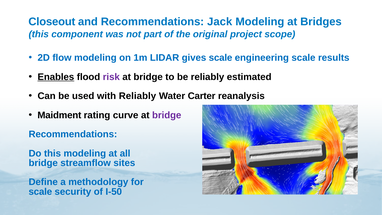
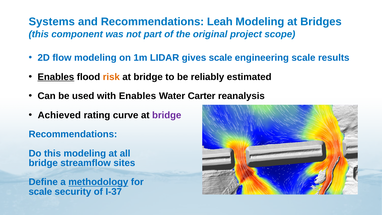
Closeout: Closeout -> Systems
Jack: Jack -> Leah
risk colour: purple -> orange
with Reliably: Reliably -> Enables
Maidment: Maidment -> Achieved
methodology underline: none -> present
I-50: I-50 -> I-37
